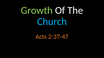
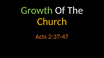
Church colour: light blue -> yellow
